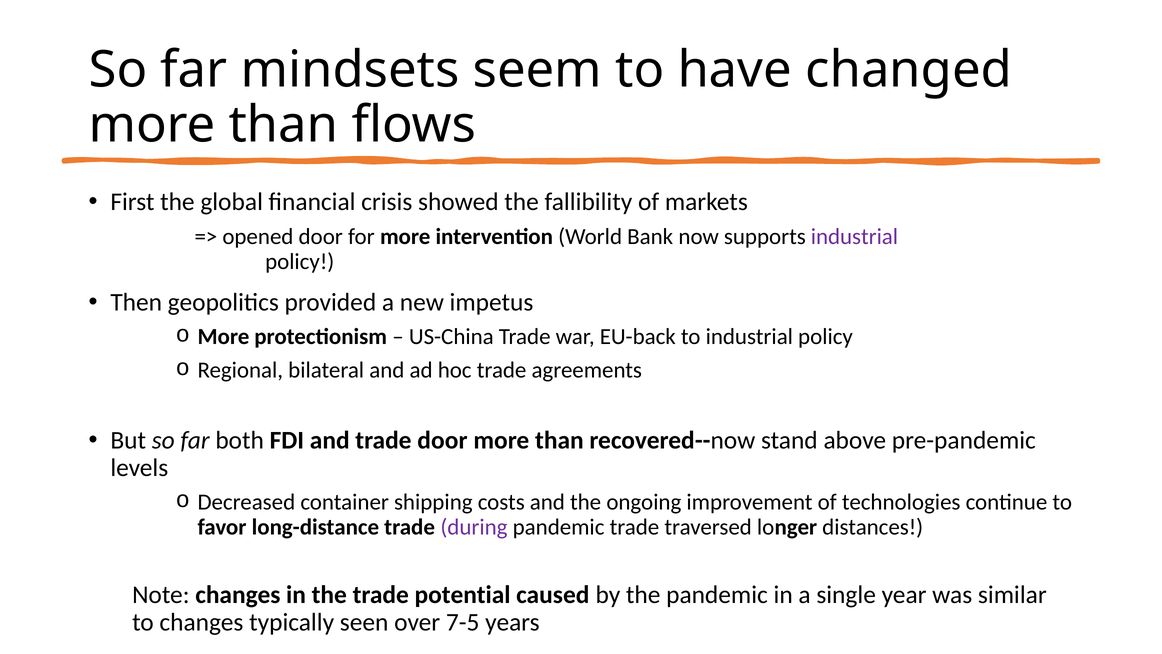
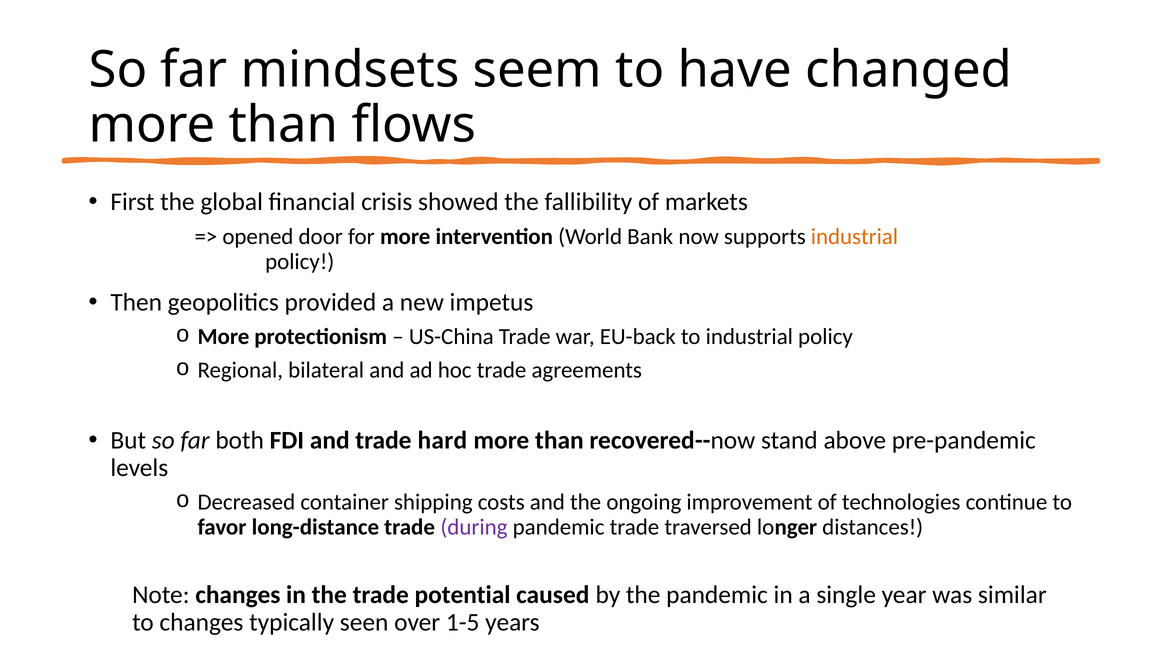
industrial at (854, 236) colour: purple -> orange
trade door: door -> hard
7-5: 7-5 -> 1-5
